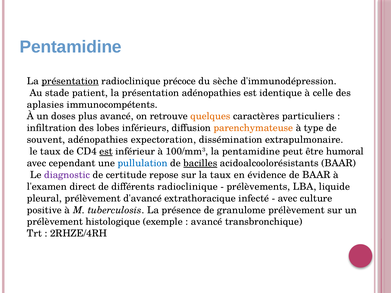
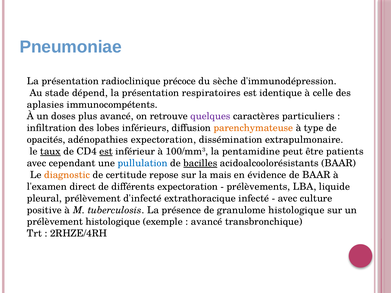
Pentamidine at (71, 47): Pentamidine -> Pneumoniae
présentation at (70, 81) underline: present -> none
patient: patient -> dépend
présentation adénopathies: adénopathies -> respiratoires
quelques colour: orange -> purple
souvent: souvent -> opacités
taux at (50, 152) underline: none -> present
humoral: humoral -> patients
diagnostic colour: purple -> orange
la taux: taux -> mais
différents radioclinique: radioclinique -> expectoration
d'avancé: d'avancé -> d'infecté
granulome prélèvement: prélèvement -> histologique
